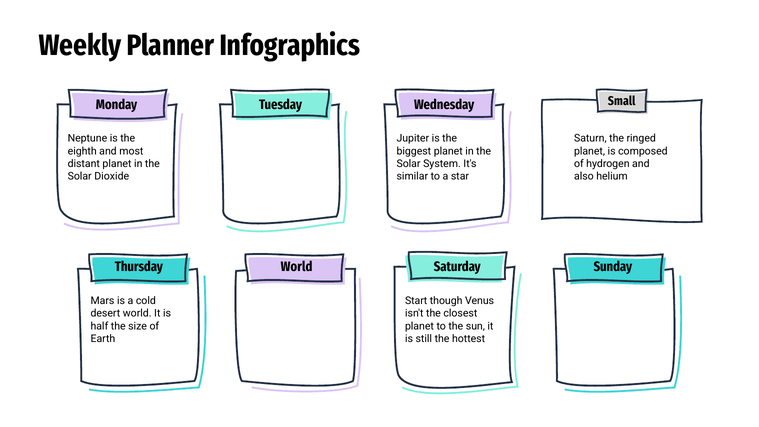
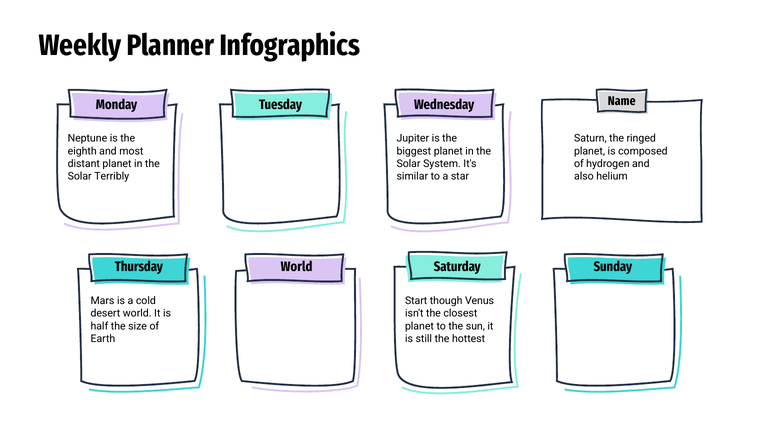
Small: Small -> Name
Dioxide: Dioxide -> Terribly
